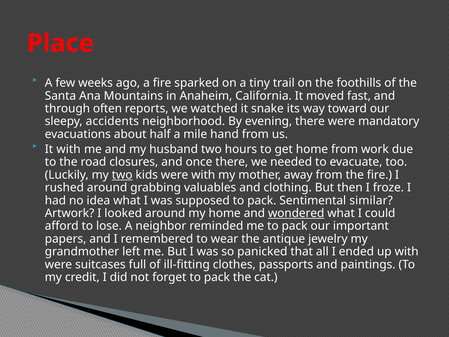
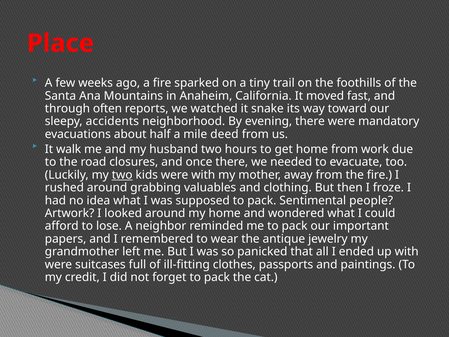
hand: hand -> deed
It with: with -> walk
similar: similar -> people
wondered underline: present -> none
